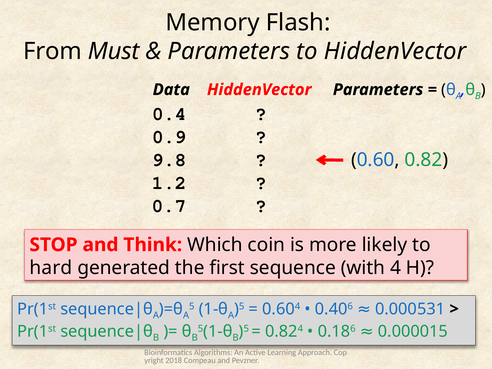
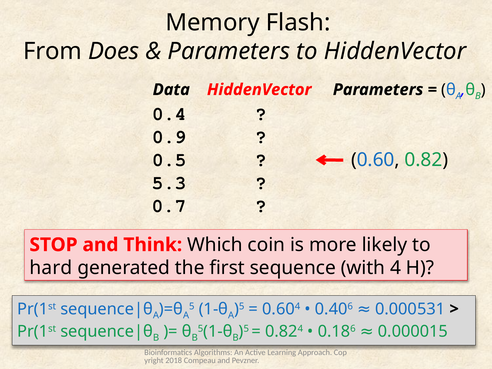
Must: Must -> Does
9.8: 9.8 -> 0.5
1.2: 1.2 -> 5.3
